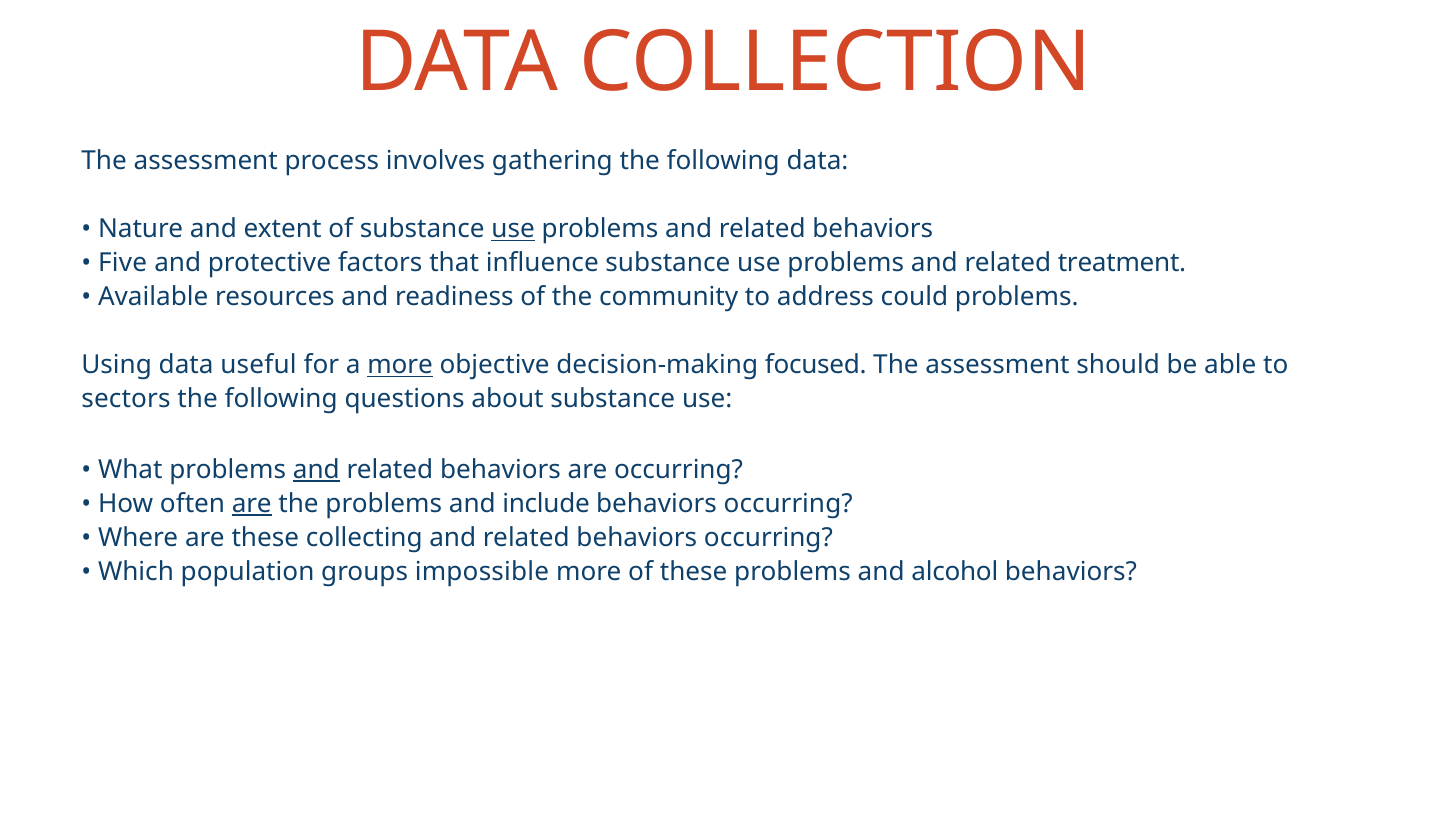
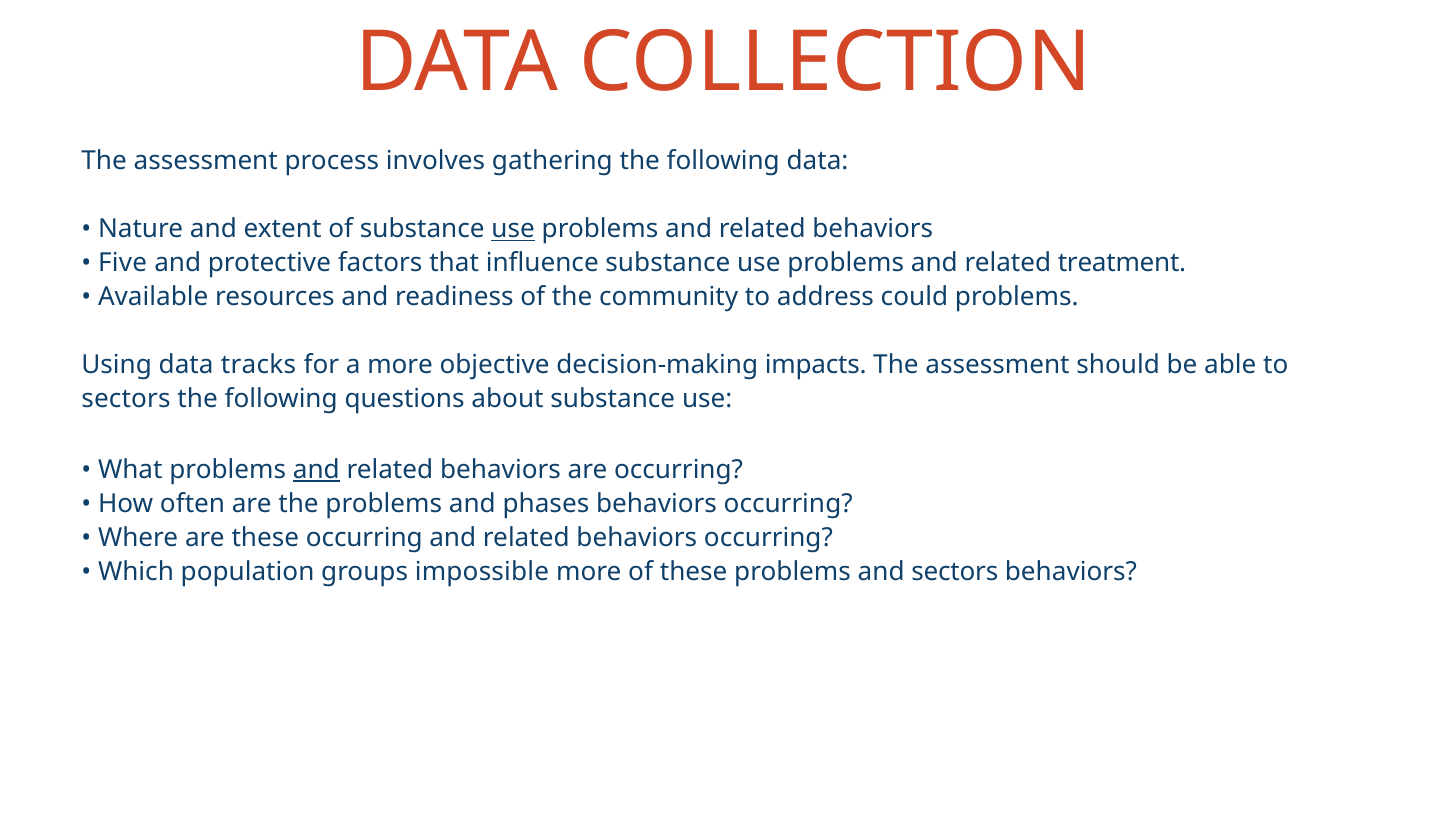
useful: useful -> tracks
more at (400, 365) underline: present -> none
focused: focused -> impacts
are at (252, 503) underline: present -> none
include: include -> phases
these collecting: collecting -> occurring
and alcohol: alcohol -> sectors
